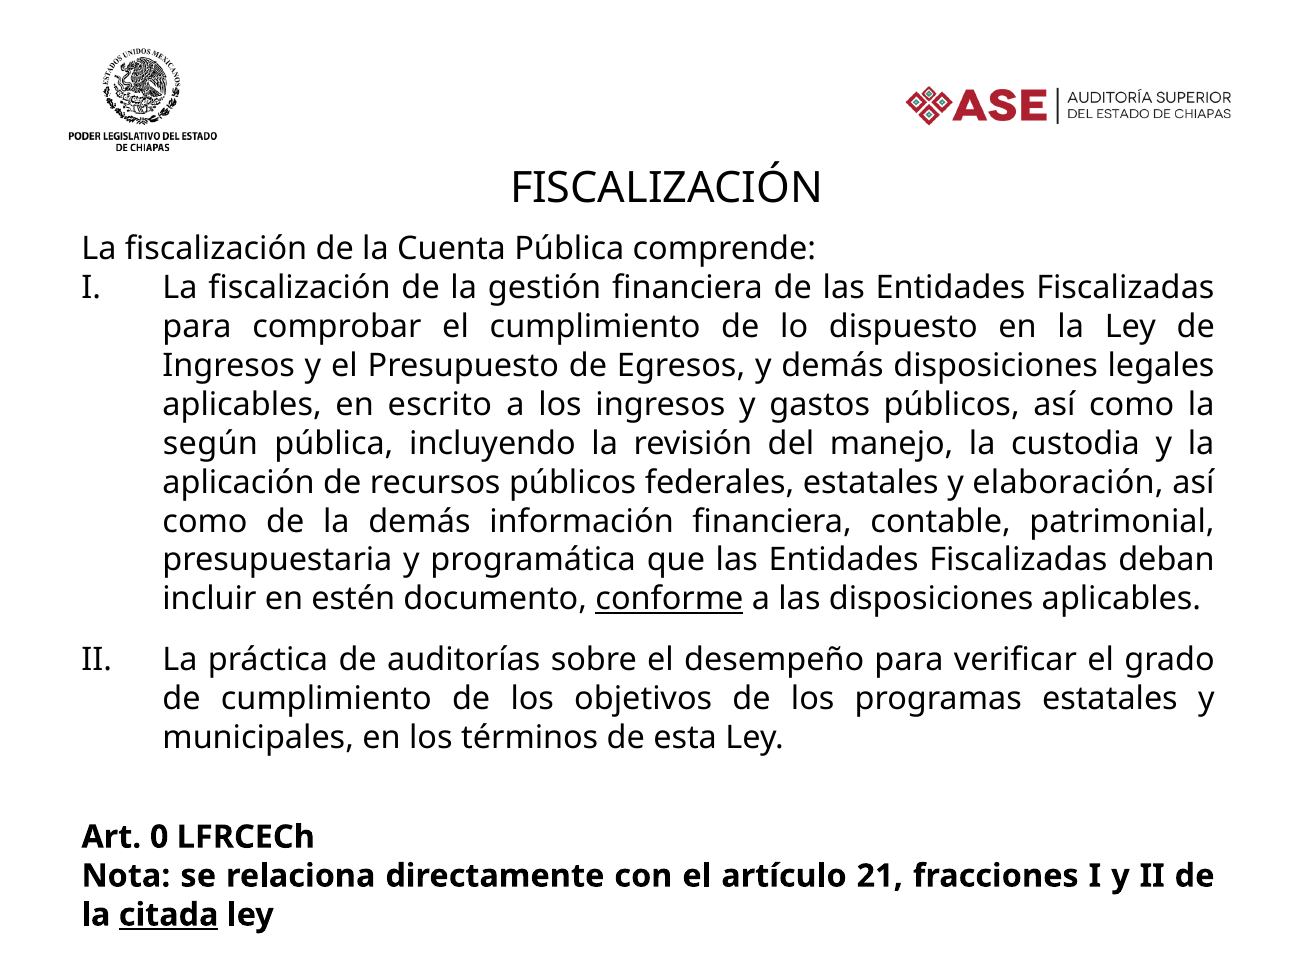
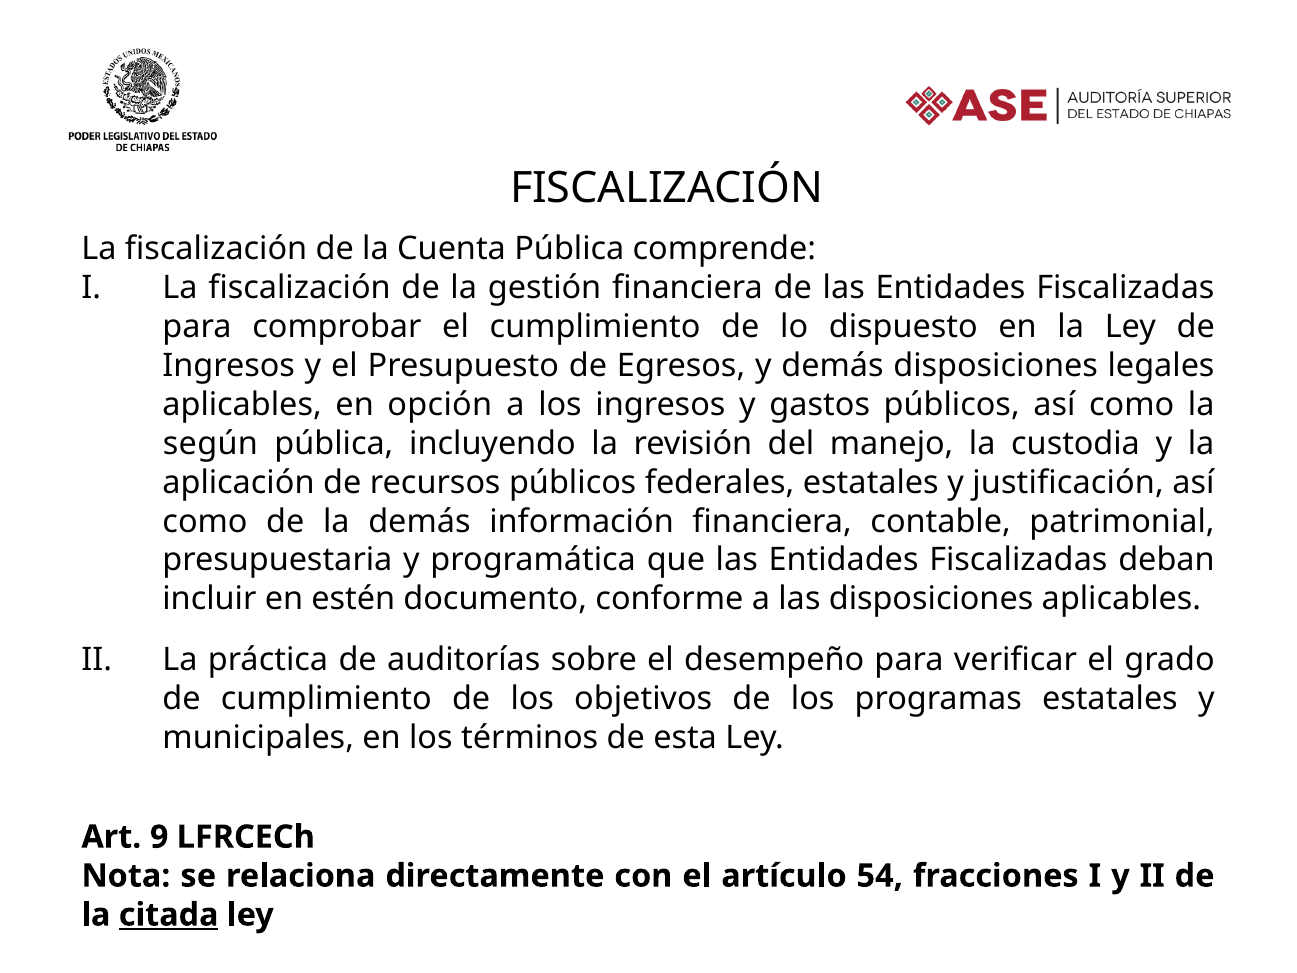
escrito: escrito -> opción
elaboración: elaboración -> justificación
conforme underline: present -> none
0: 0 -> 9
21: 21 -> 54
